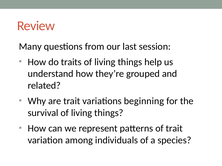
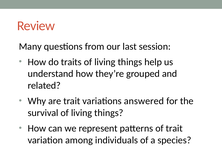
beginning: beginning -> answered
